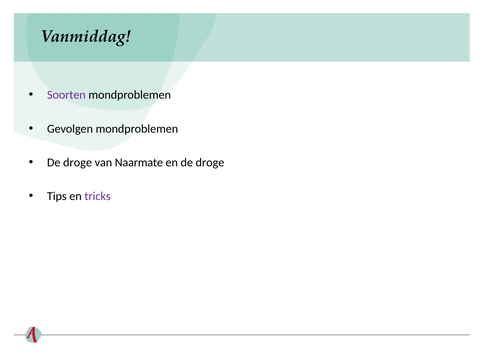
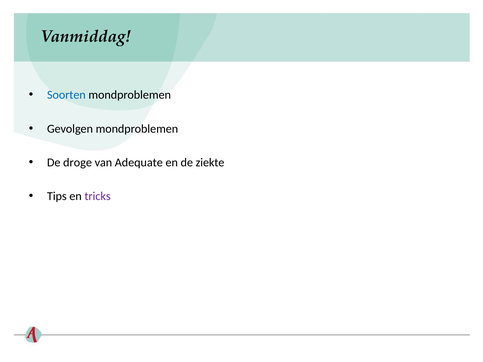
Soorten colour: purple -> blue
Naarmate: Naarmate -> Adequate
en de droge: droge -> ziekte
